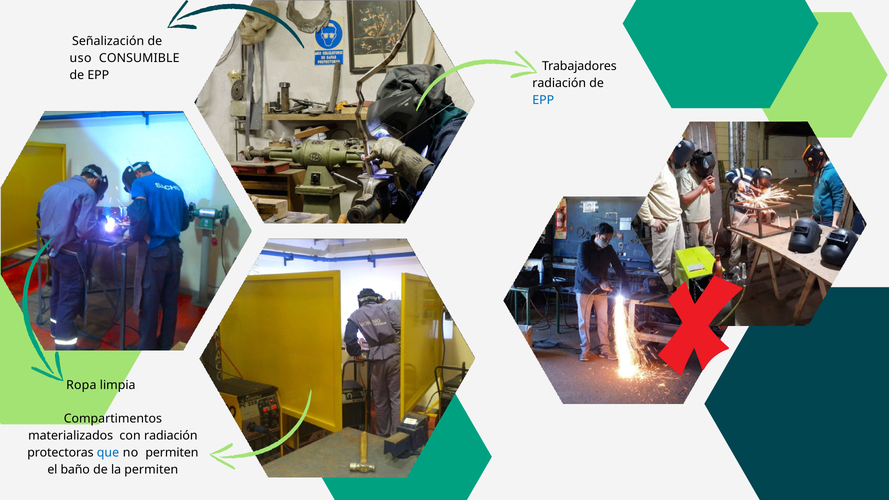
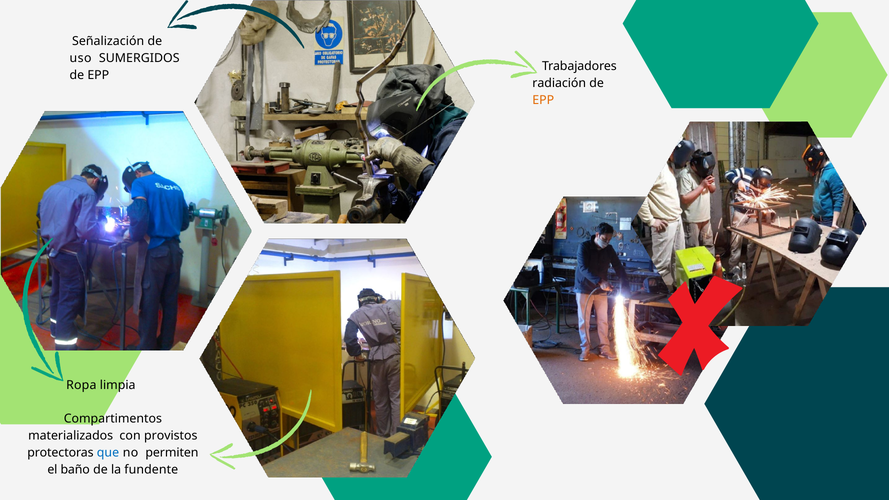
CONSUMIBLE: CONSUMIBLE -> SUMERGIDOS
EPP at (543, 100) colour: blue -> orange
con radiación: radiación -> provistos
la permiten: permiten -> fundente
